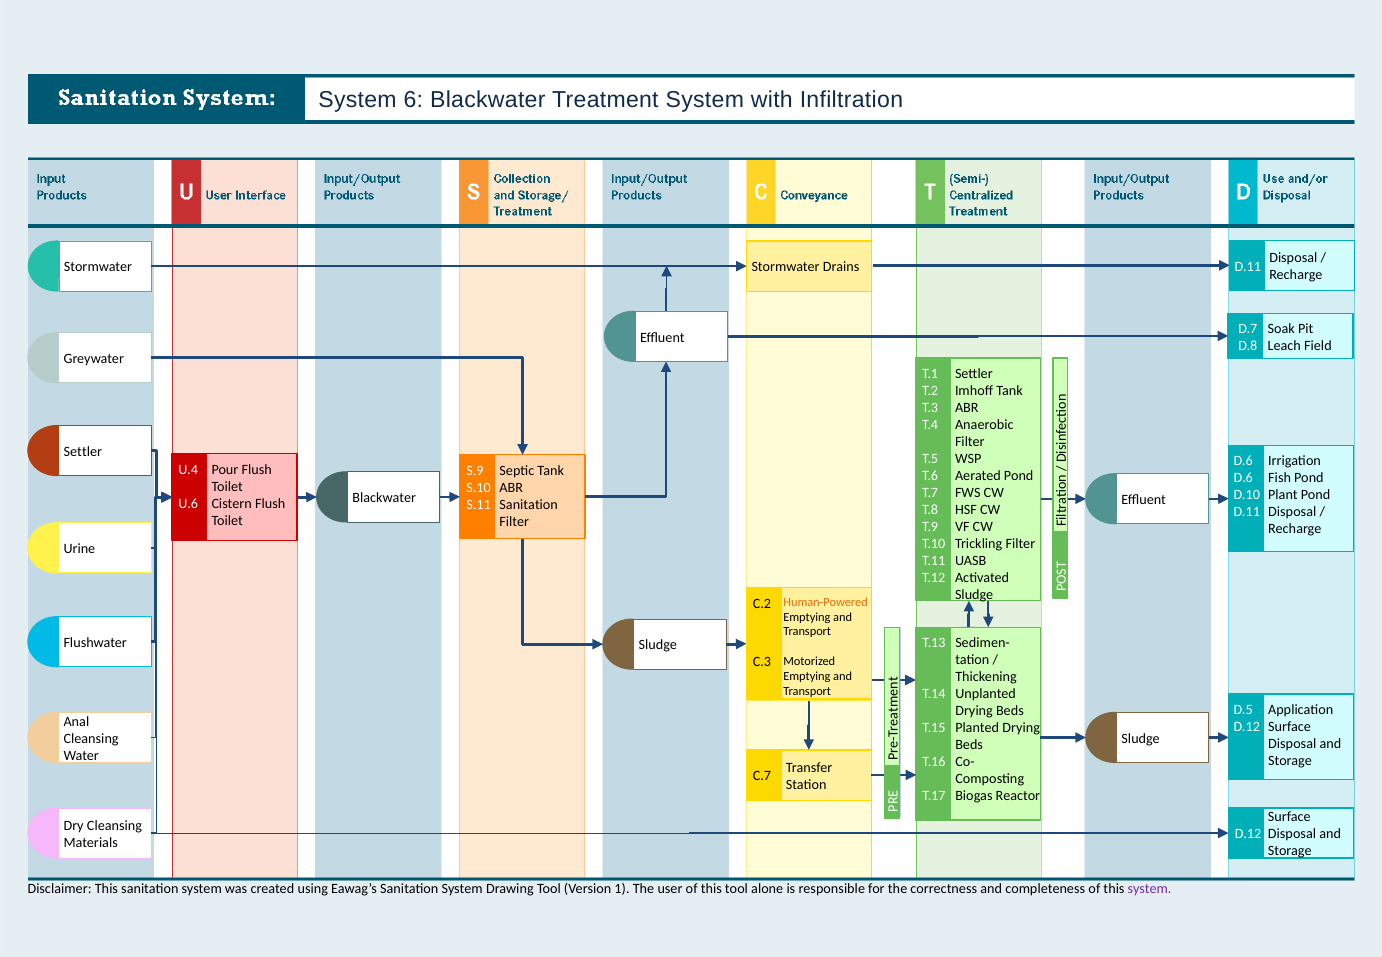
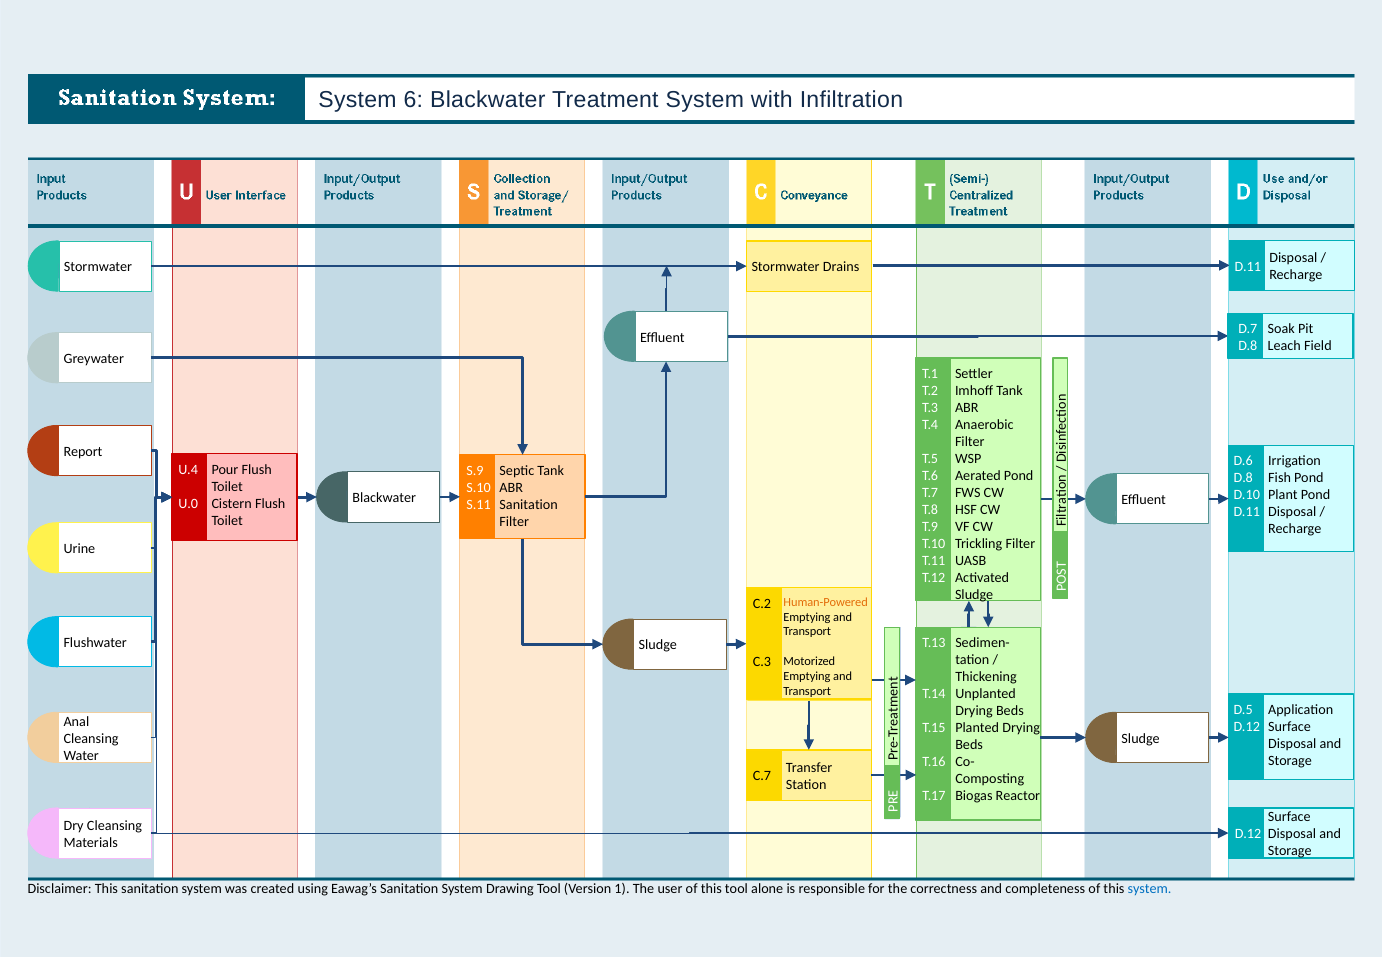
Settler at (83, 452): Settler -> Report
D.6 at (1243, 478): D.6 -> D.8
U.6: U.6 -> U.0
system at (1150, 888) colour: purple -> blue
